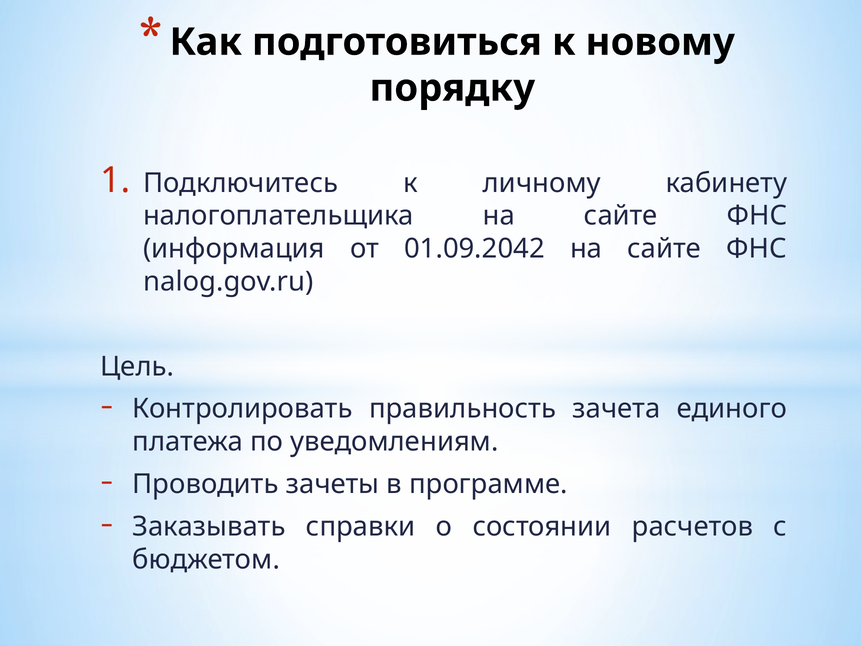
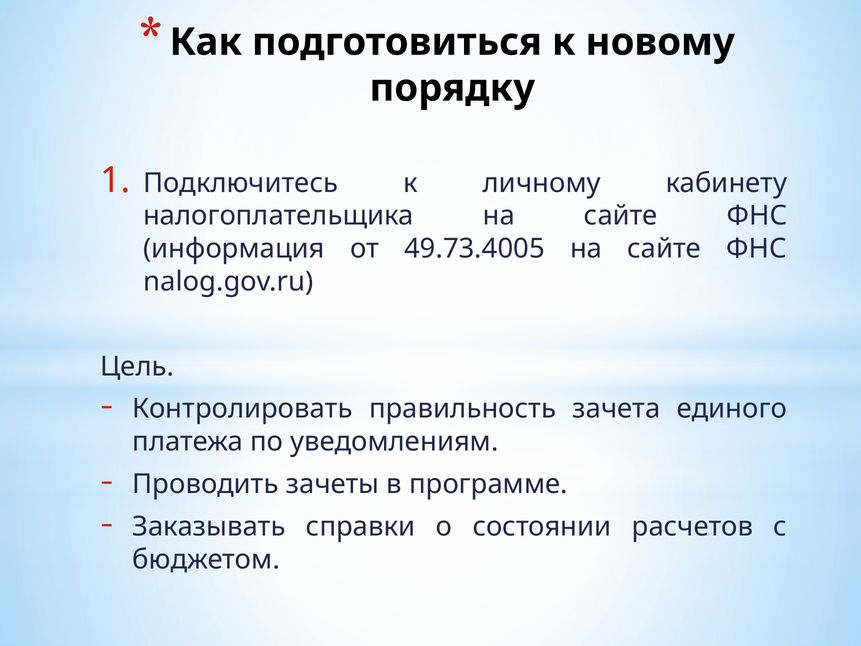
01.09.2042: 01.09.2042 -> 49.73.4005
